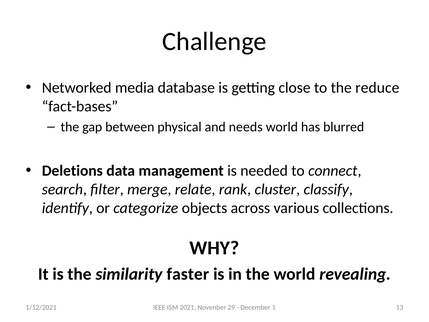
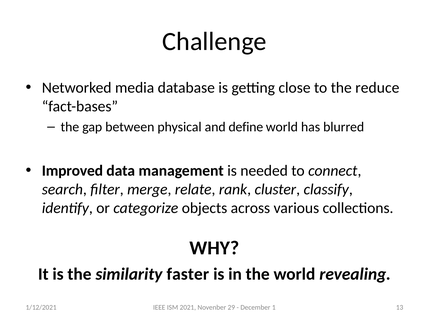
needs: needs -> define
Deletions: Deletions -> Improved
